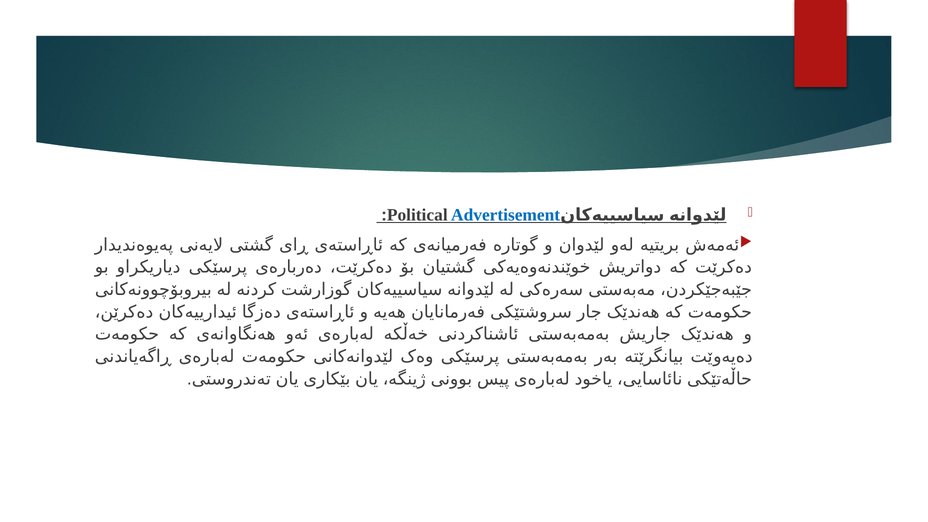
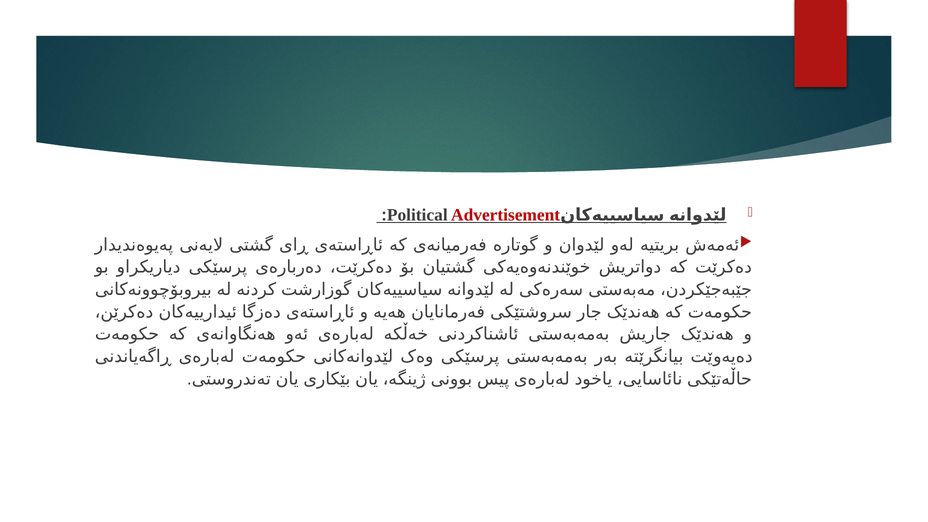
Advertisement colour: blue -> red
